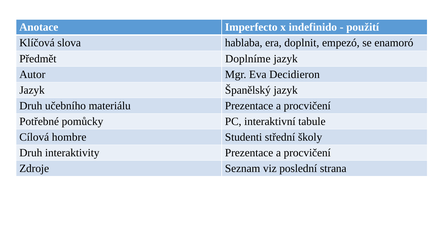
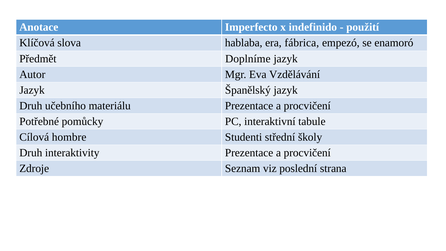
doplnit: doplnit -> fábrica
Decidieron: Decidieron -> Vzdělávání
